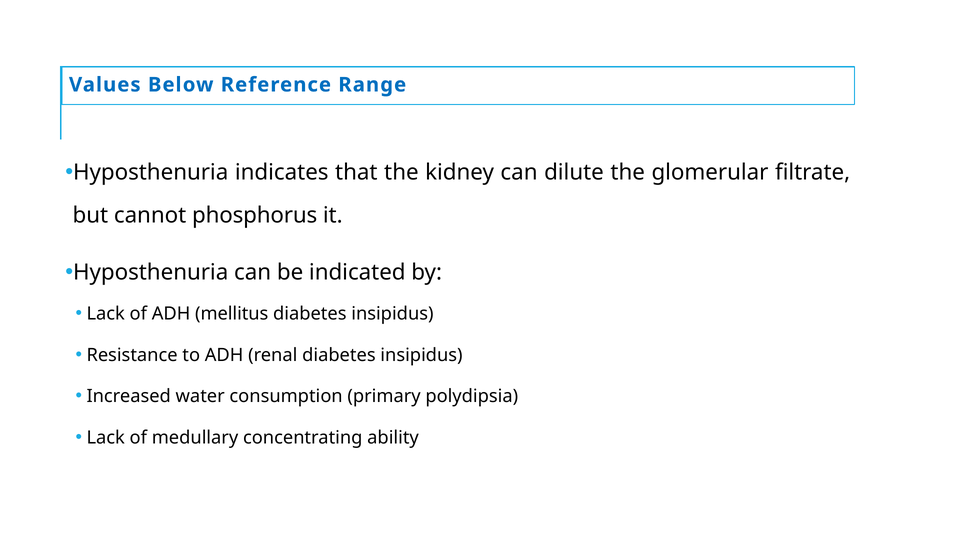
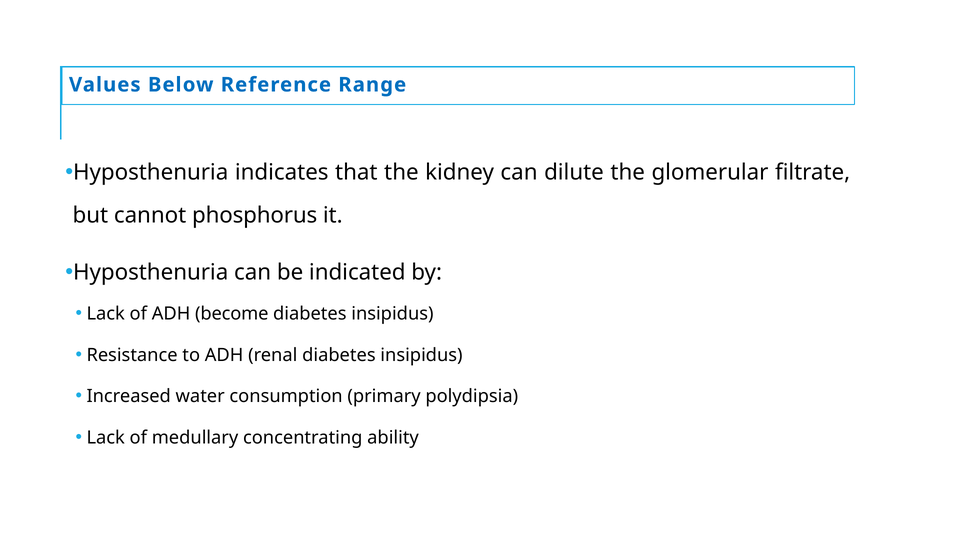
mellitus: mellitus -> become
